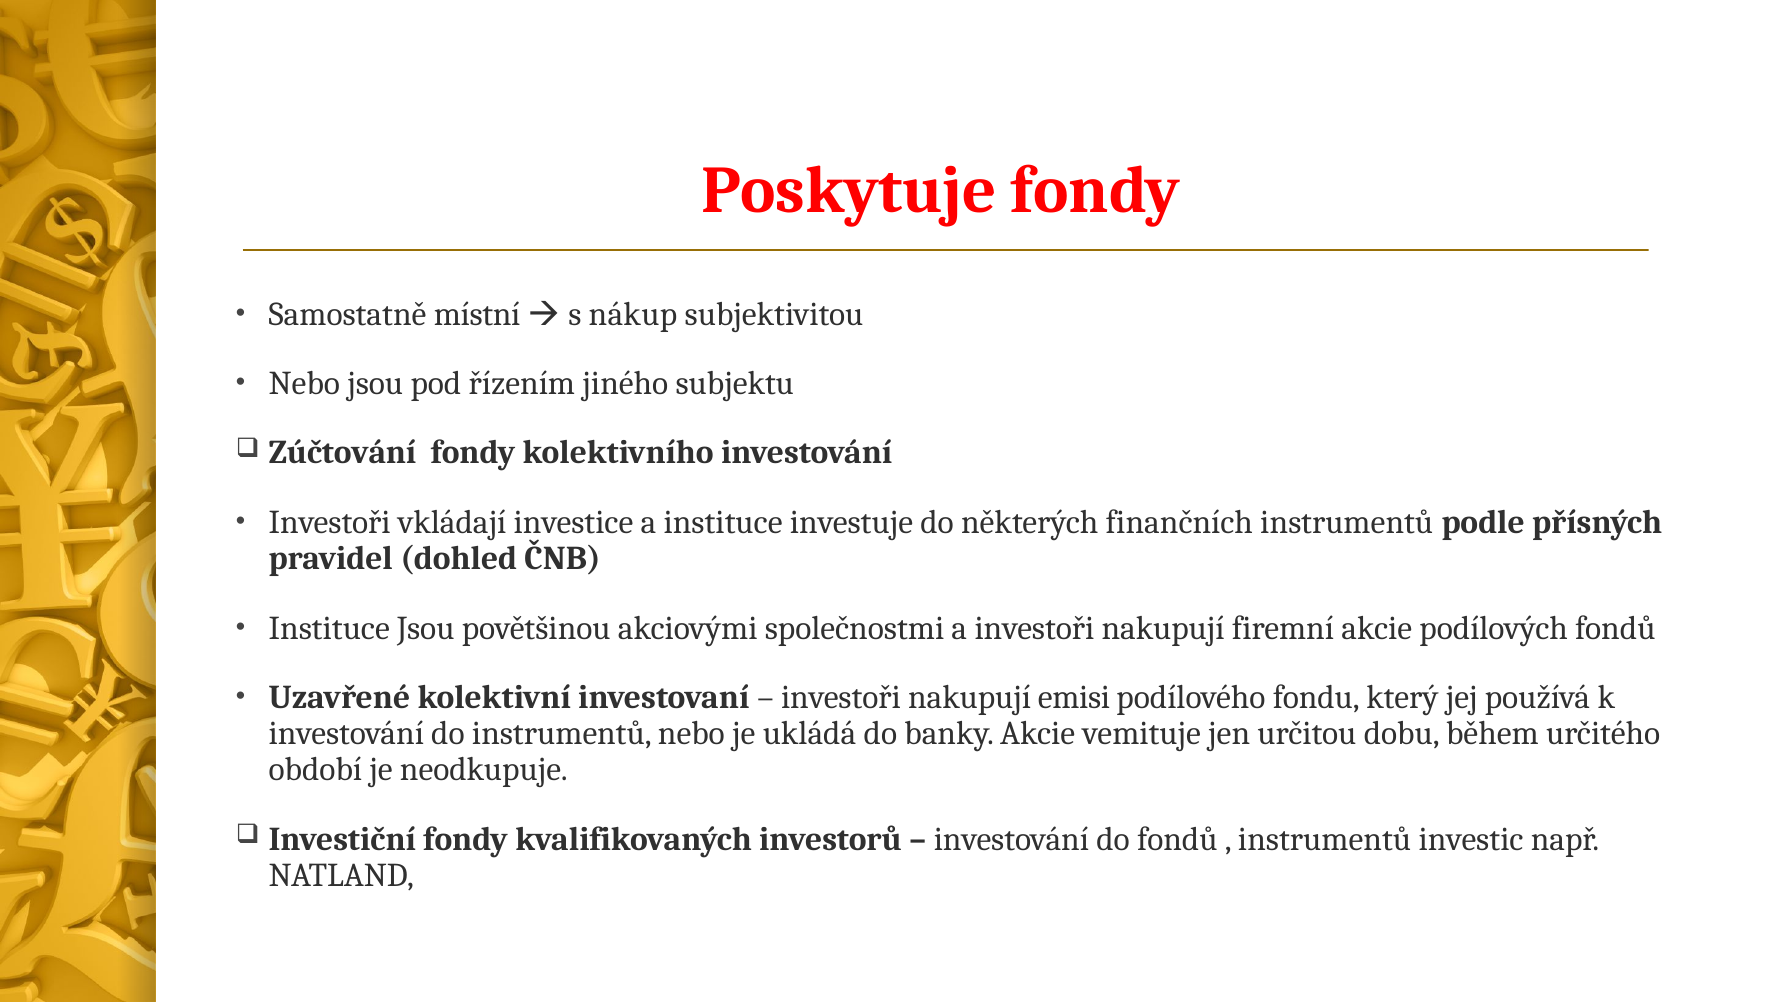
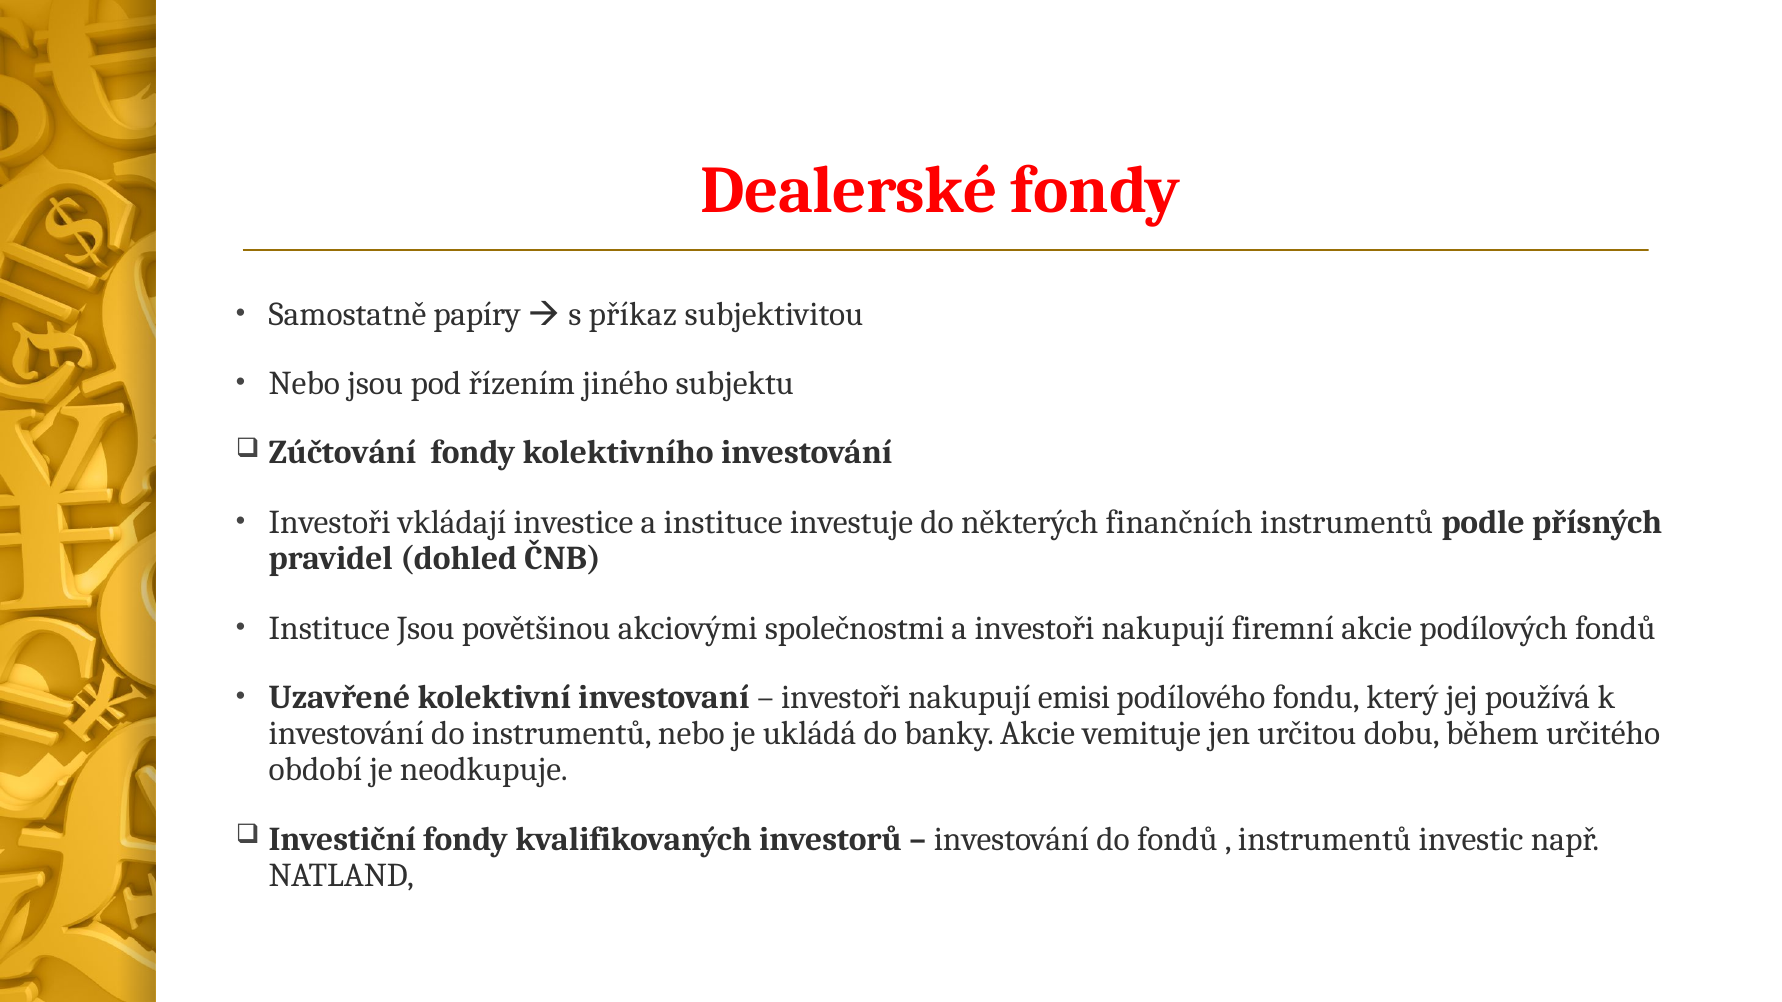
Poskytuje: Poskytuje -> Dealerské
místní: místní -> papíry
nákup: nákup -> příkaz
